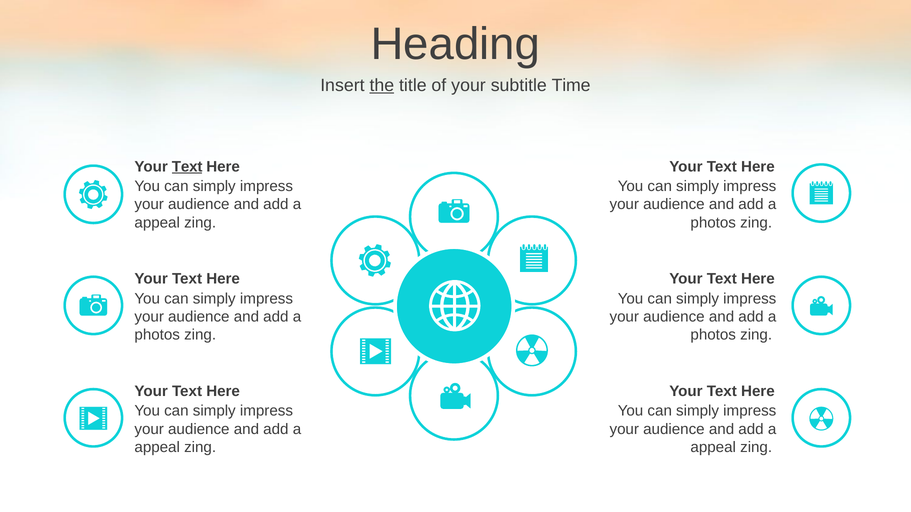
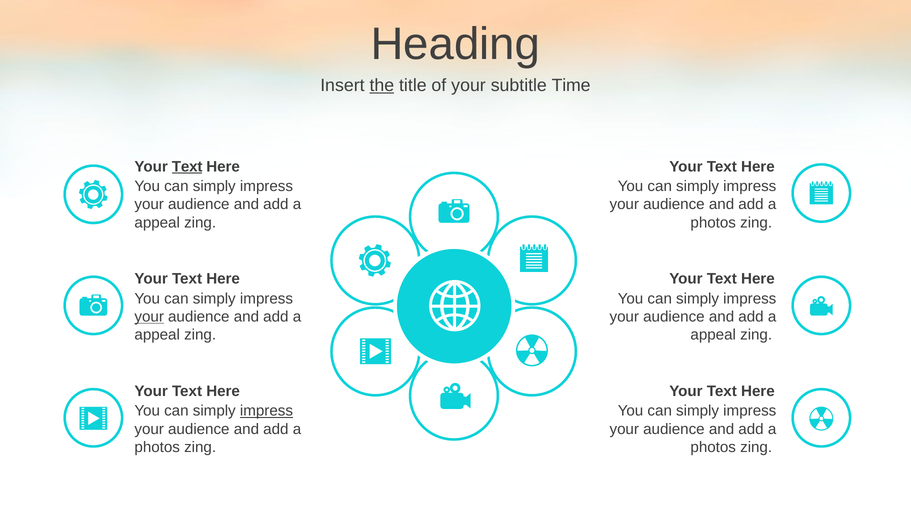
your at (149, 317) underline: none -> present
photos at (157, 335): photos -> appeal
photos at (713, 335): photos -> appeal
impress at (266, 411) underline: none -> present
appeal at (157, 448): appeal -> photos
appeal at (713, 448): appeal -> photos
